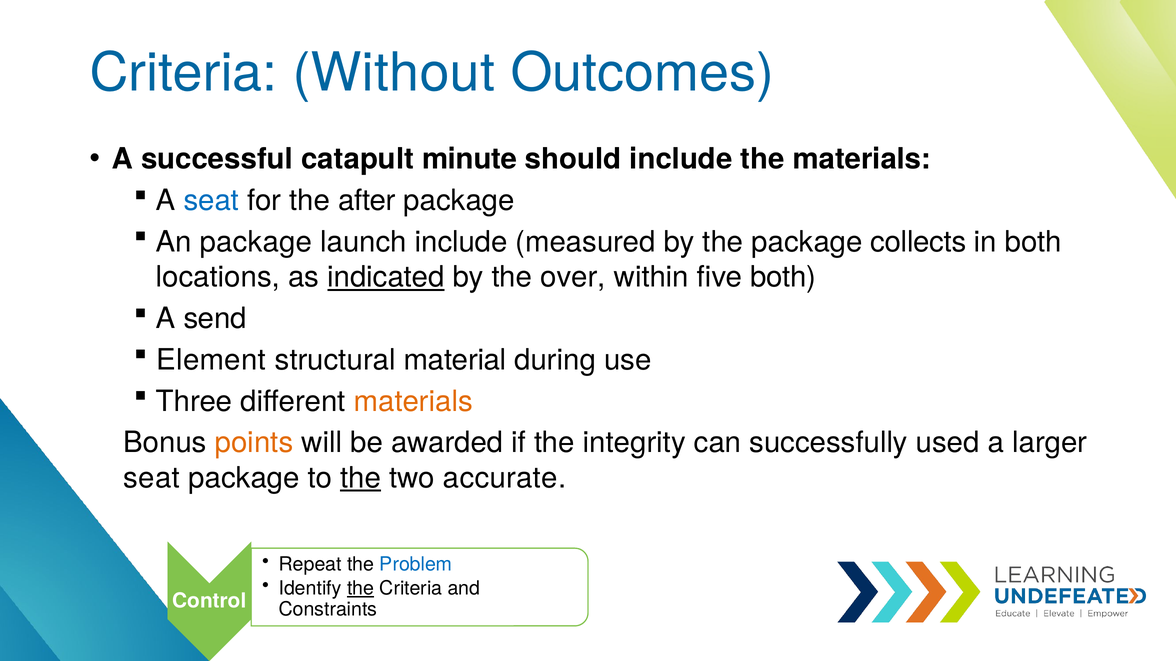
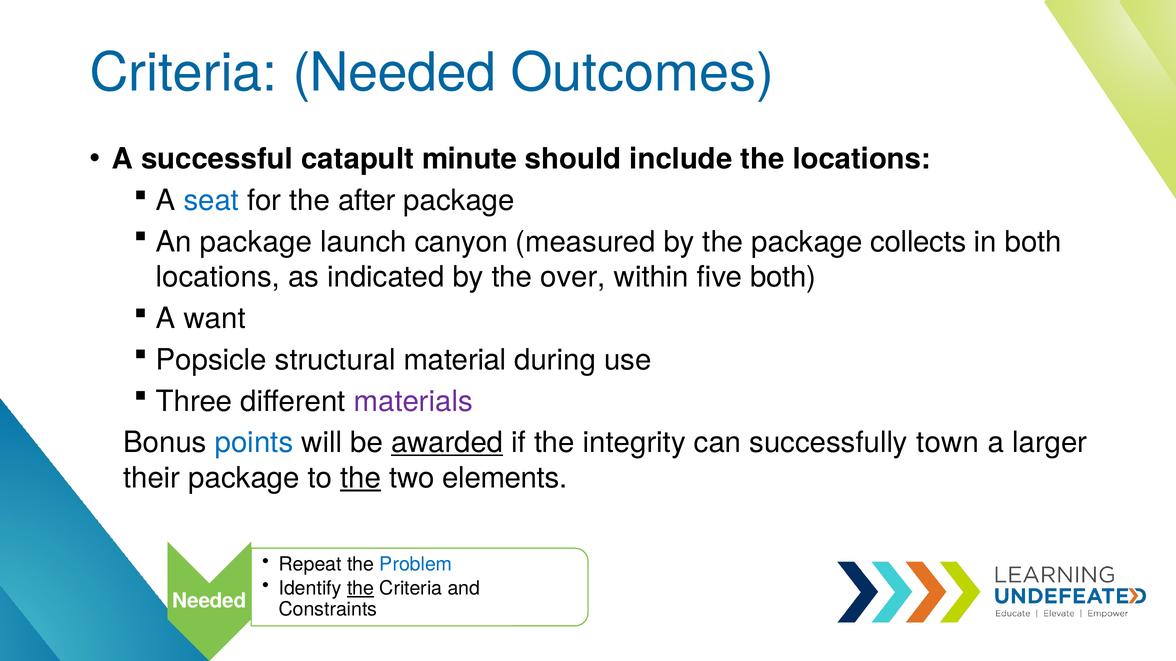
Criteria Without: Without -> Needed
the materials: materials -> locations
launch include: include -> canyon
indicated underline: present -> none
send: send -> want
Element: Element -> Popsicle
materials at (413, 402) colour: orange -> purple
points colour: orange -> blue
awarded underline: none -> present
used: used -> town
seat at (152, 478): seat -> their
accurate: accurate -> elements
Control at (209, 602): Control -> Needed
